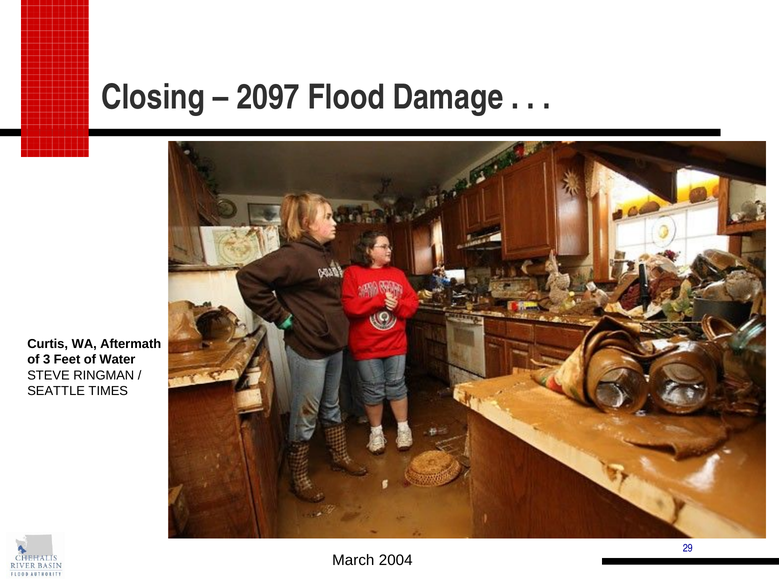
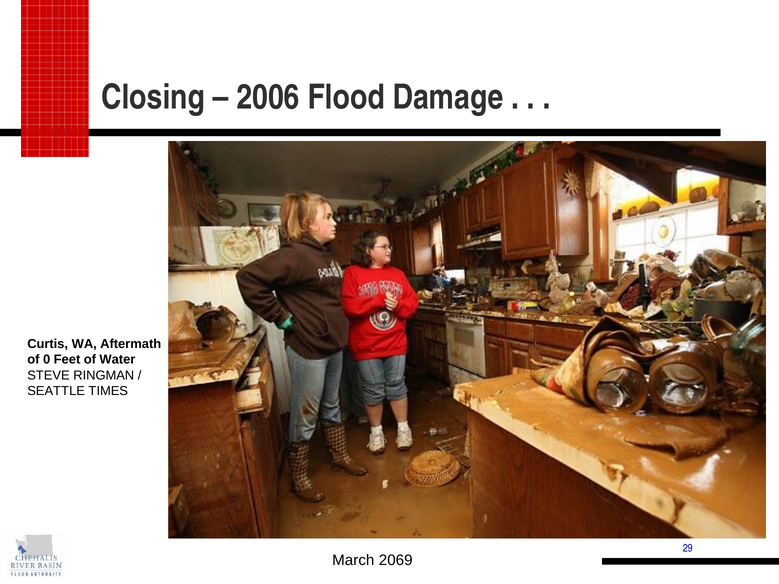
2097: 2097 -> 2006
3: 3 -> 0
2004: 2004 -> 2069
